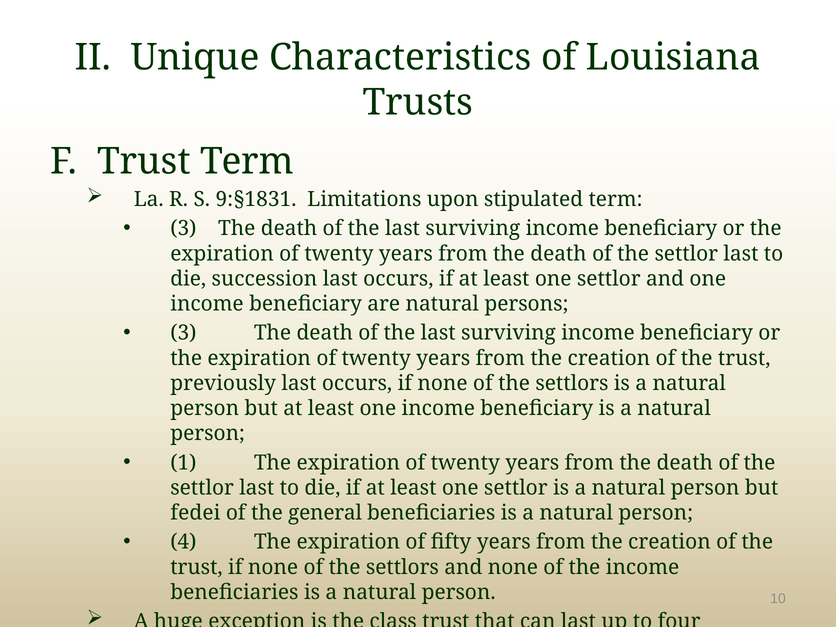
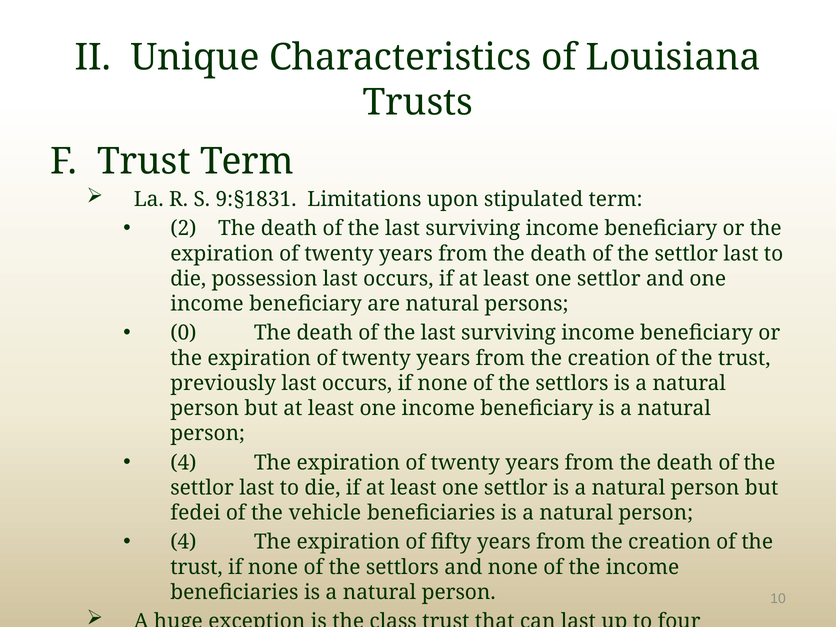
3 at (183, 229): 3 -> 2
succession: succession -> possession
3 at (183, 333): 3 -> 0
1 at (183, 463): 1 -> 4
general: general -> vehicle
